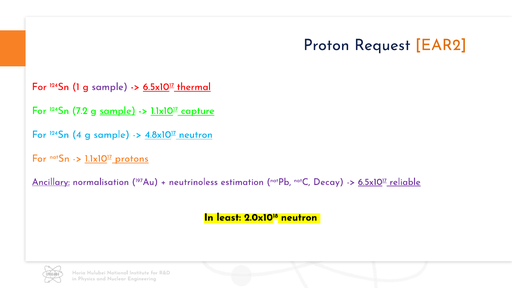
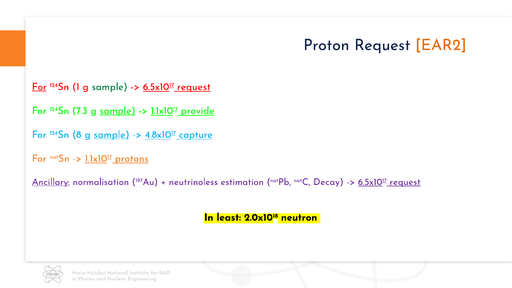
For at (39, 87) underline: none -> present
sample at (110, 87) colour: purple -> green
thermal at (194, 87): thermal -> request
7.2: 7.2 -> 7.3
capture: capture -> provide
4: 4 -> 8
sample at (112, 135) underline: none -> present
4.8x1017 neutron: neutron -> capture
reliable at (405, 182): reliable -> request
